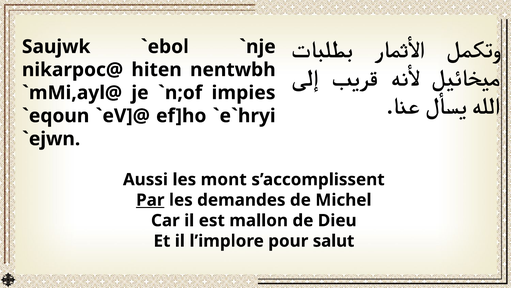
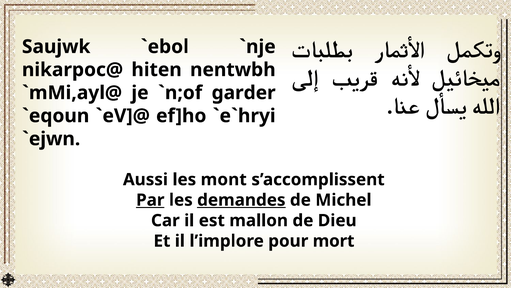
impies: impies -> garder
demandes underline: none -> present
salut: salut -> mort
